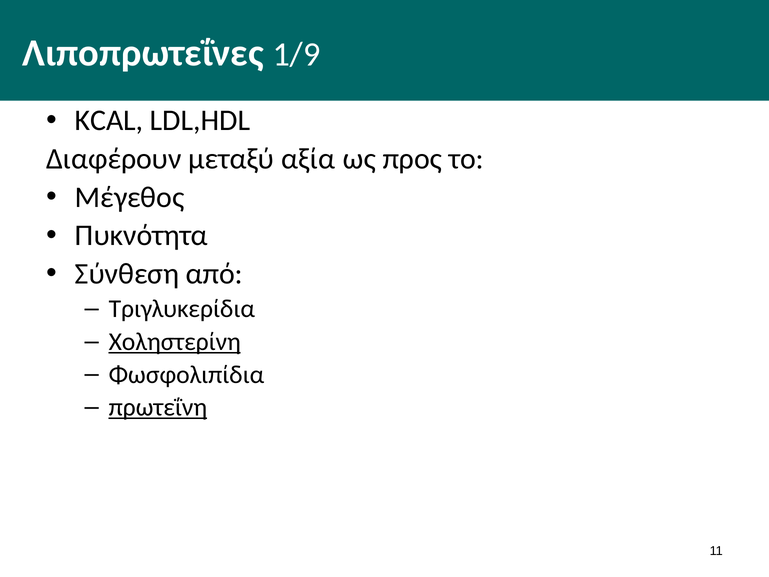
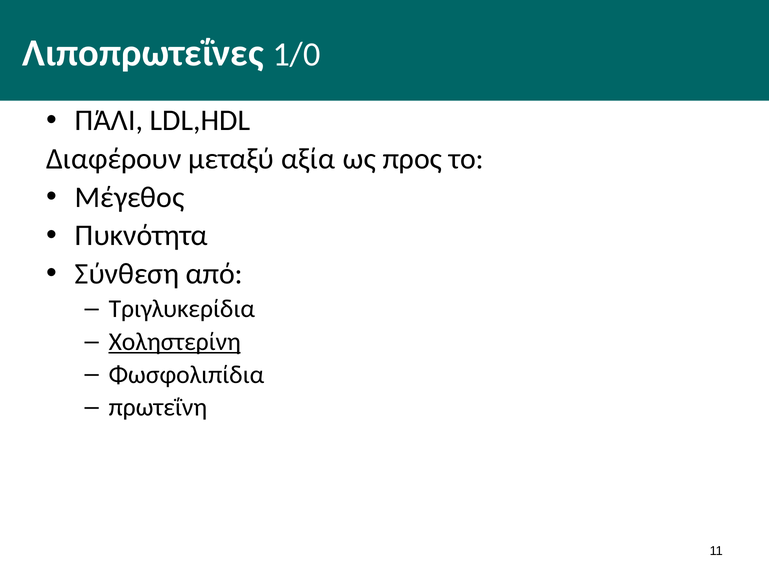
1/9: 1/9 -> 1/0
KCAL: KCAL -> ΠΆΛΙ
πρωτεΐνη underline: present -> none
